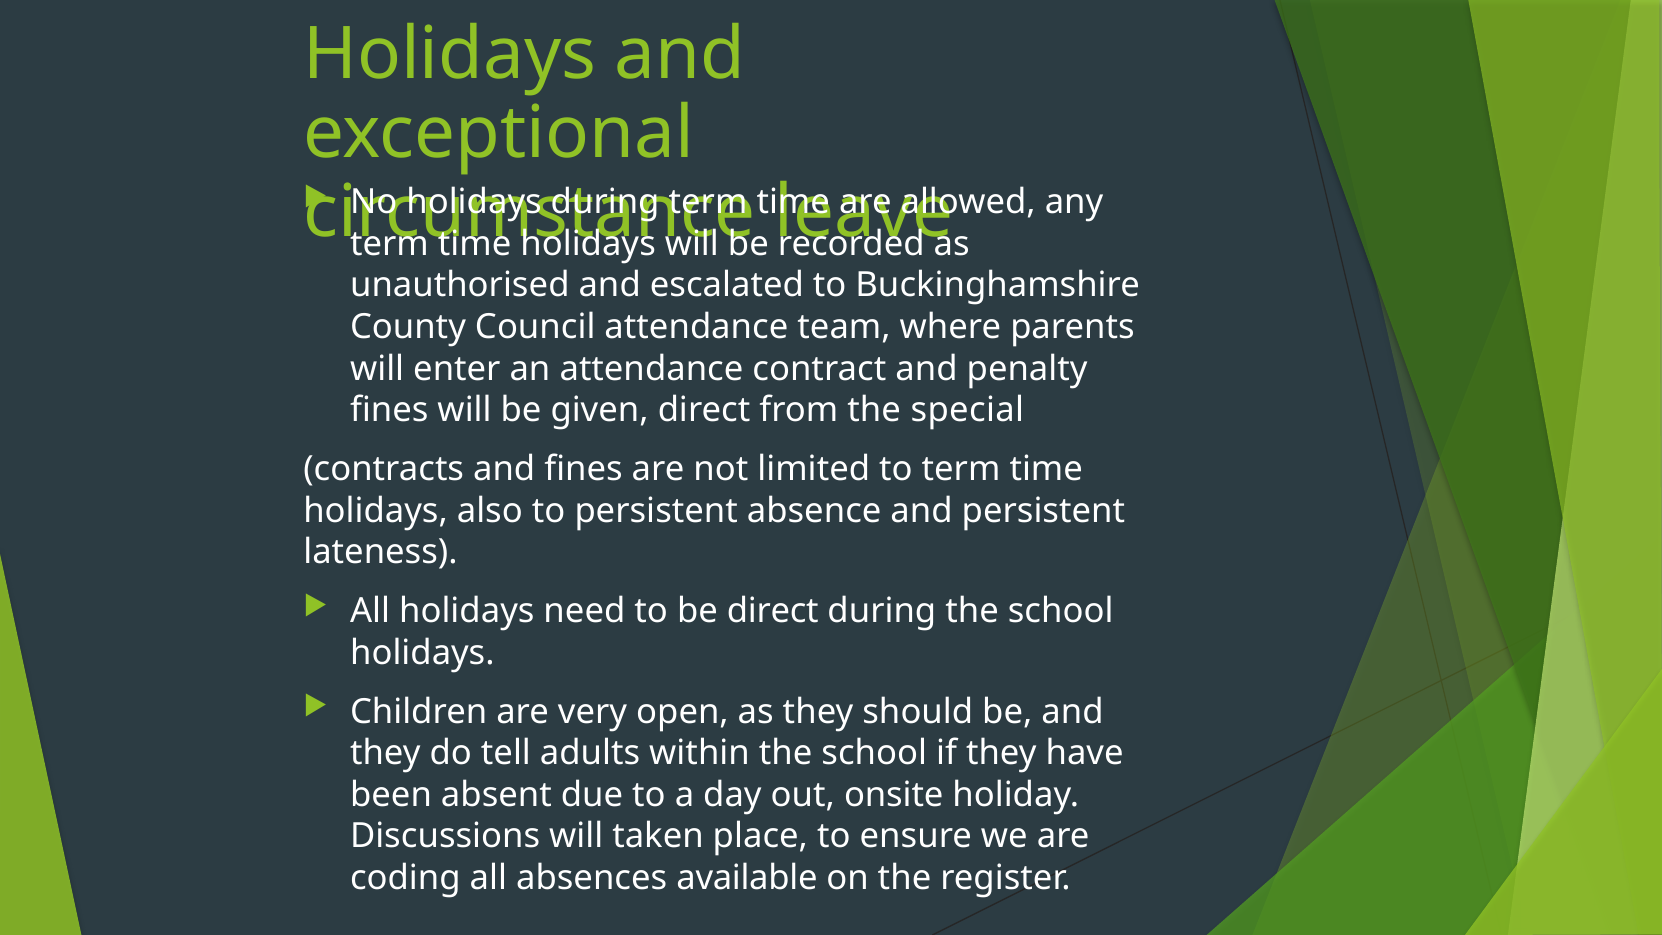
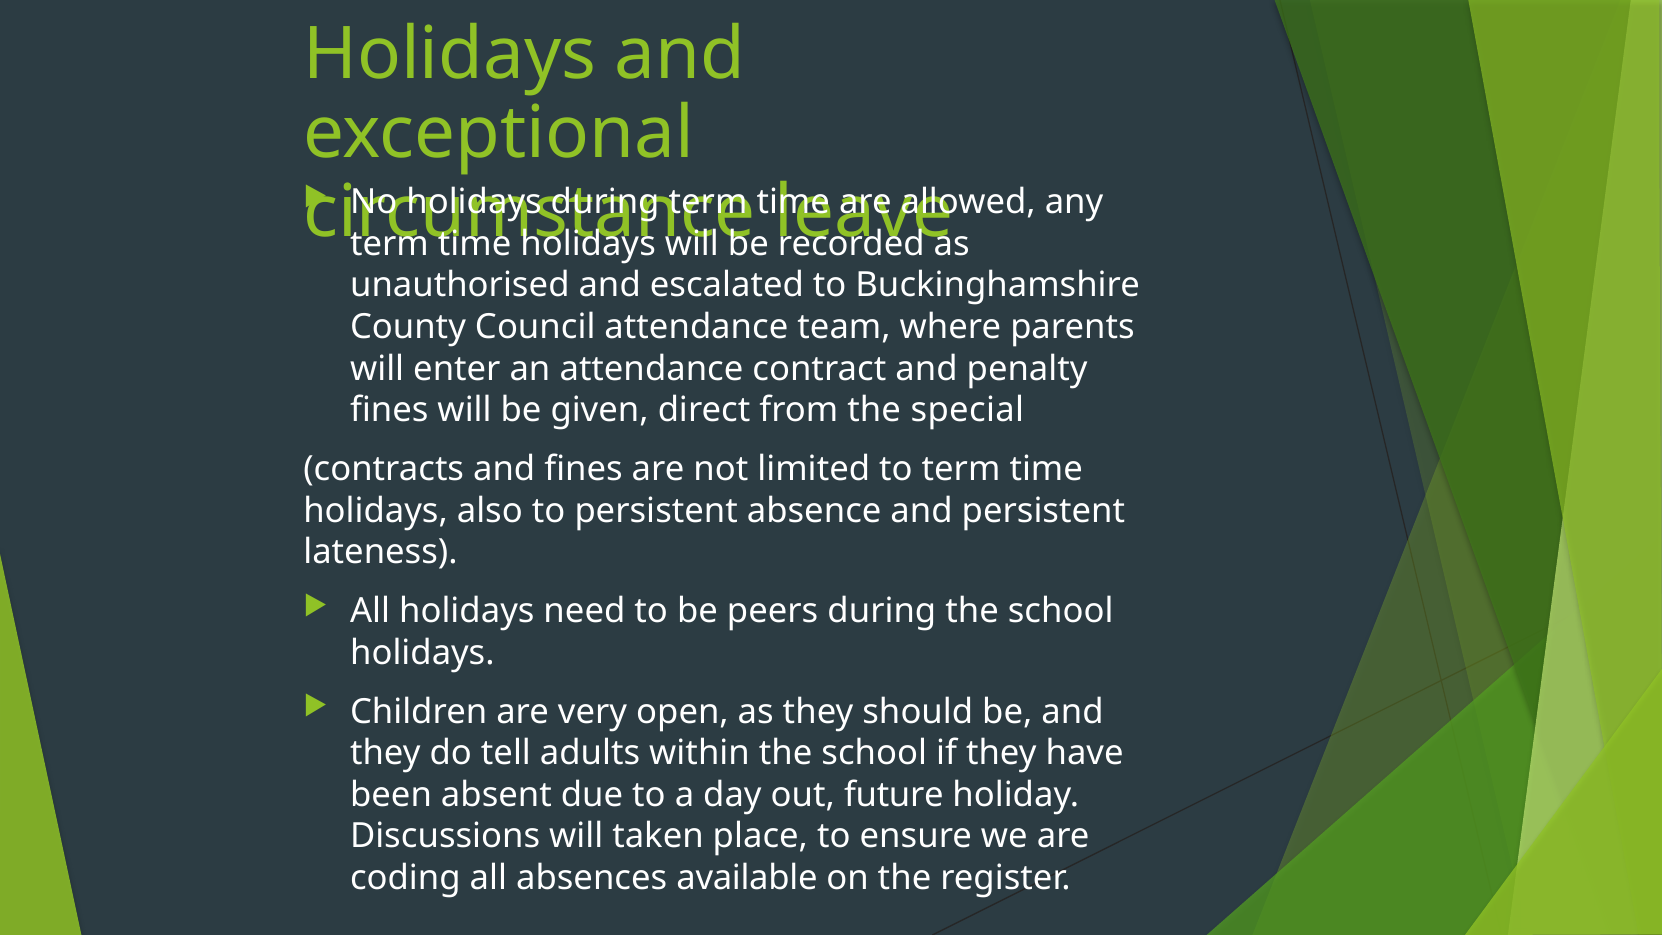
be direct: direct -> peers
onsite: onsite -> future
